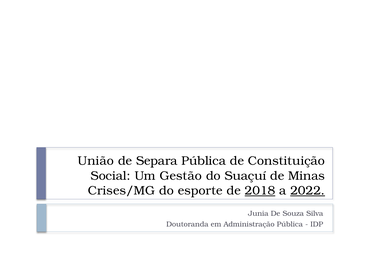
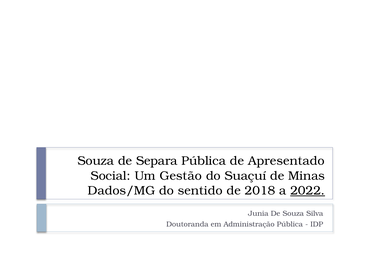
União at (96, 161): União -> Souza
Constituição: Constituição -> Apresentado
Crises/MG: Crises/MG -> Dados/MG
esporte: esporte -> sentido
2018 underline: present -> none
